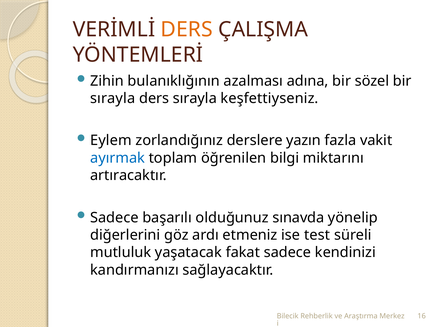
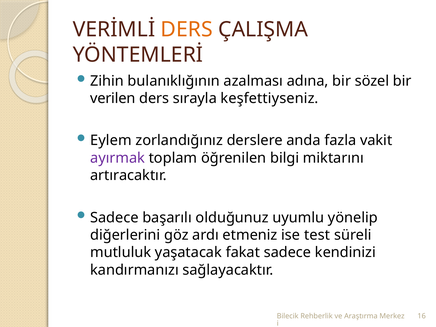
sırayla at (113, 98): sırayla -> verilen
yazın: yazın -> anda
ayırmak colour: blue -> purple
sınavda: sınavda -> uyumlu
